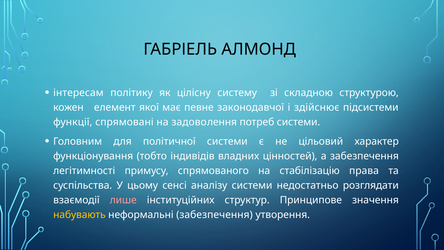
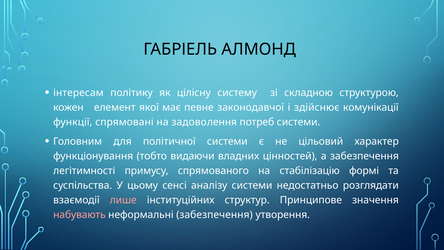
підсистеми: підсистеми -> комунікації
індивідів: індивідів -> видаючи
права: права -> формі
набувають colour: yellow -> pink
